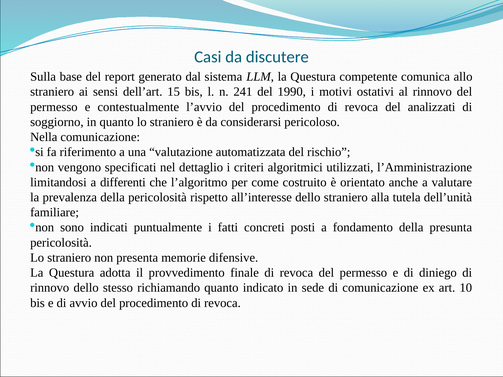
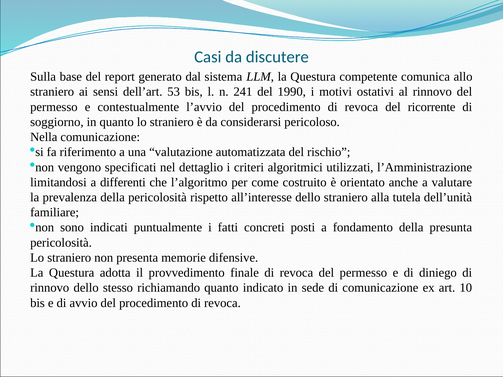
15: 15 -> 53
analizzati: analizzati -> ricorrente
